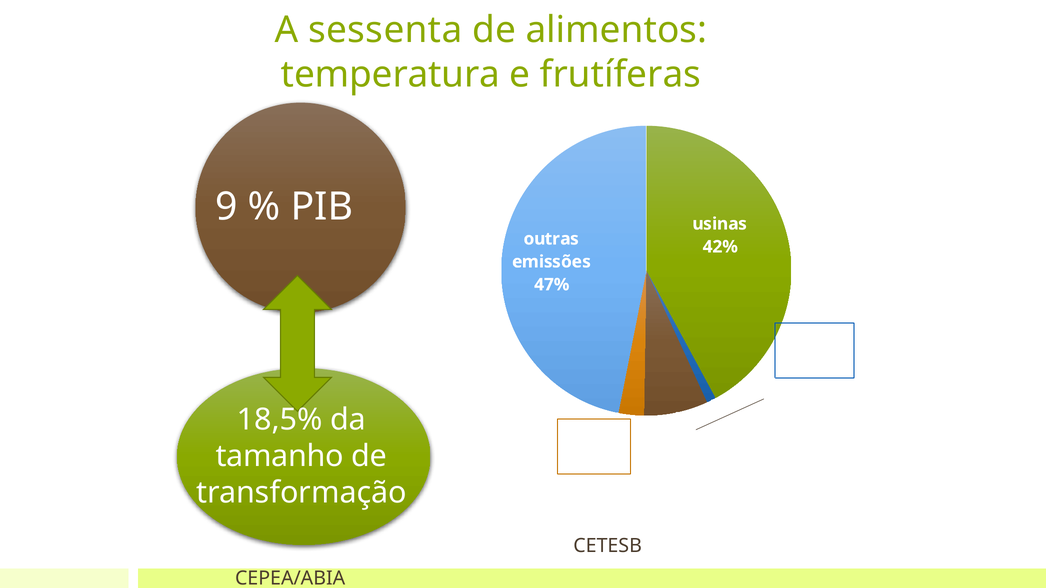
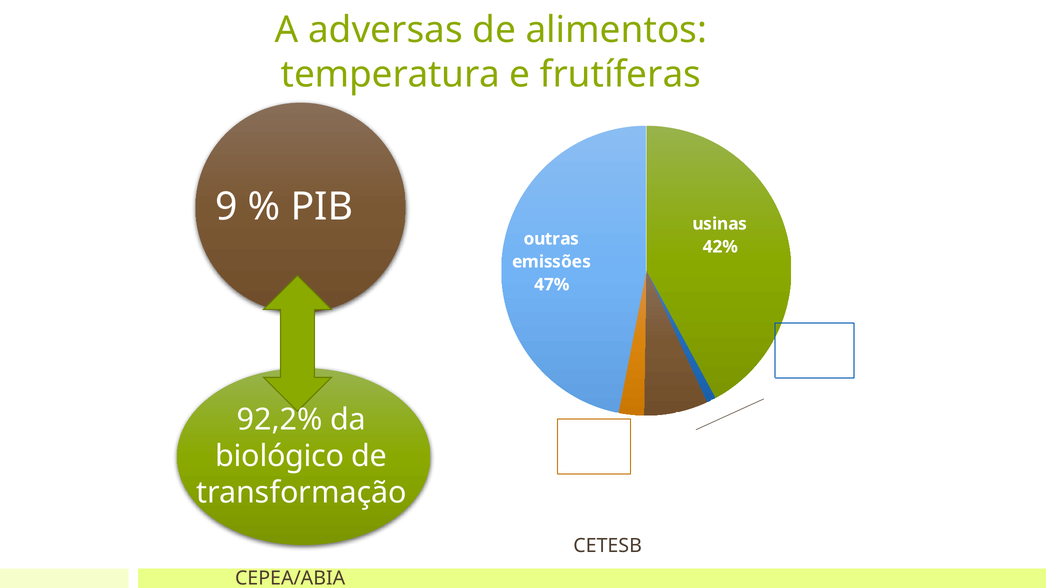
sessenta: sessenta -> adversas
18,5%: 18,5% -> 92,2%
tamanho: tamanho -> biológico
